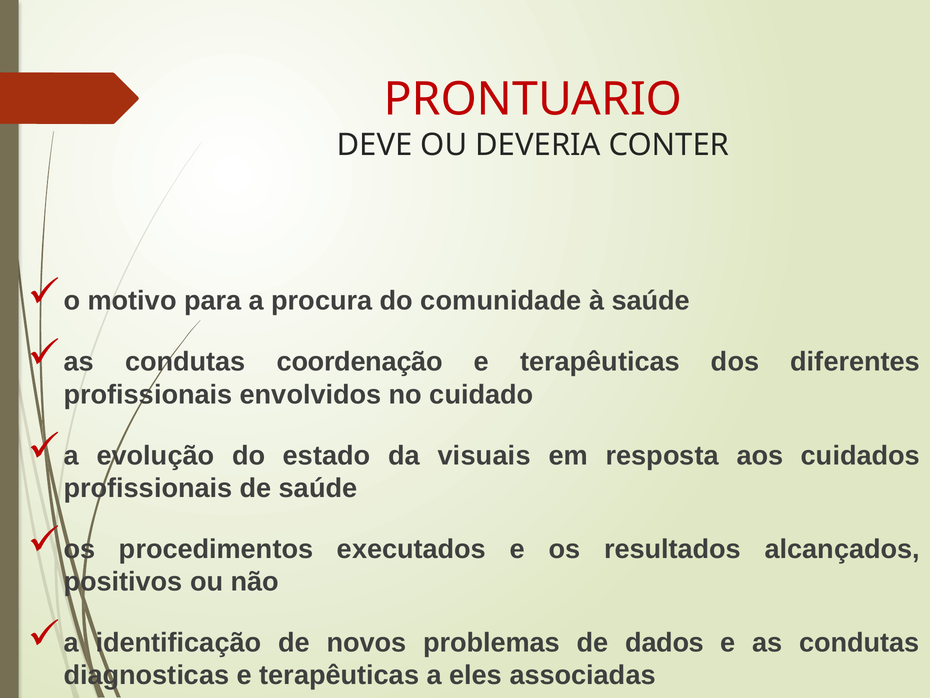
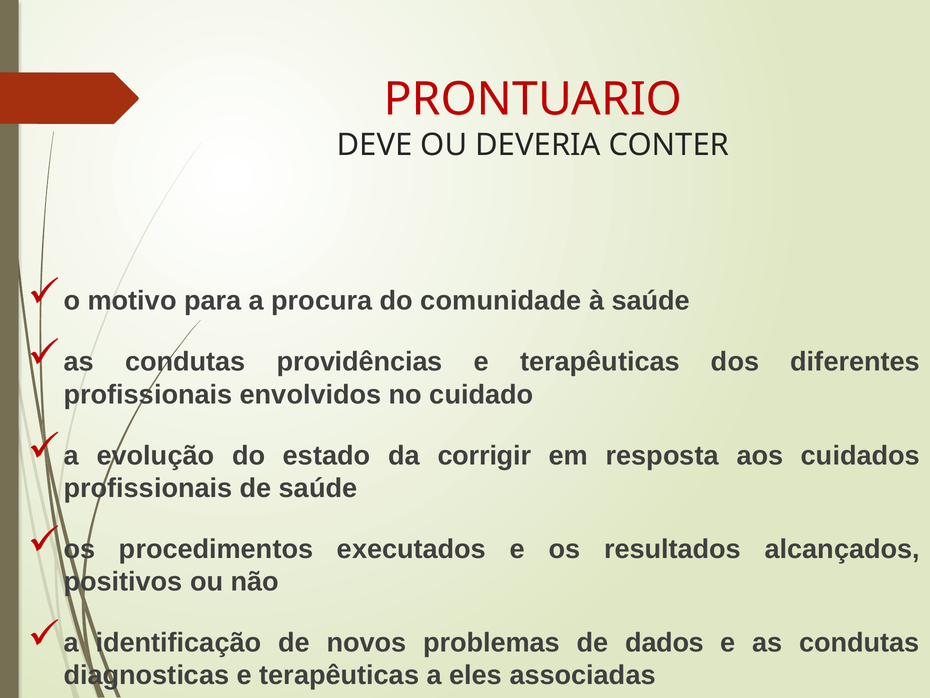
coordenação: coordenação -> providências
visuais: visuais -> corrigir
